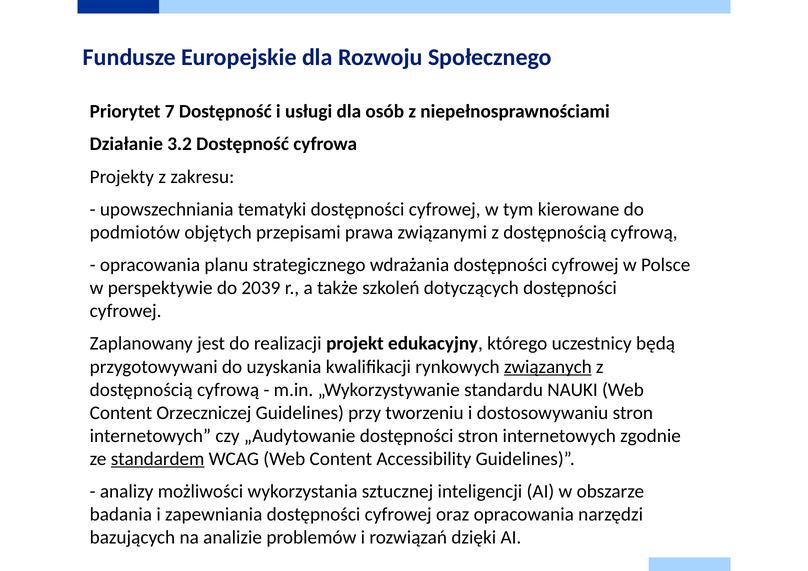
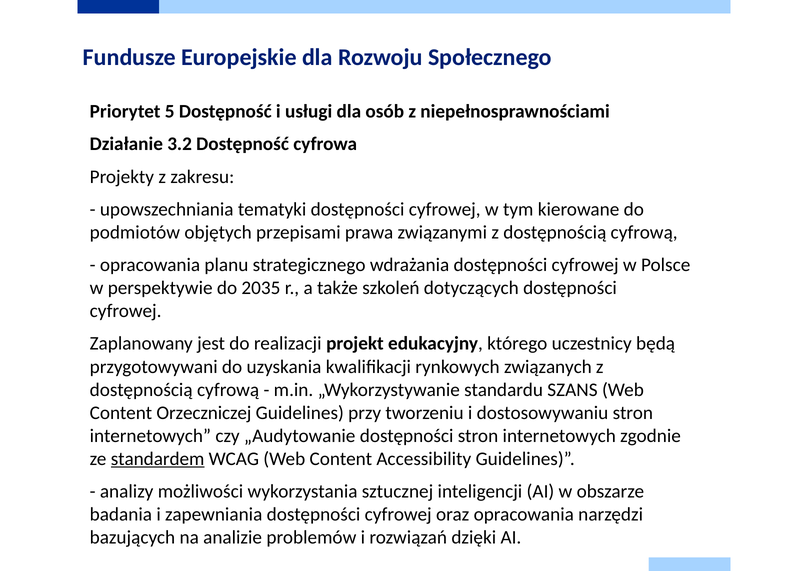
7: 7 -> 5
2039: 2039 -> 2035
związanych underline: present -> none
NAUKI: NAUKI -> SZANS
